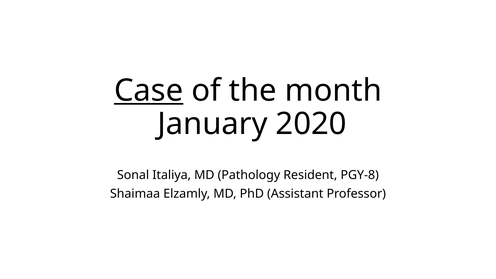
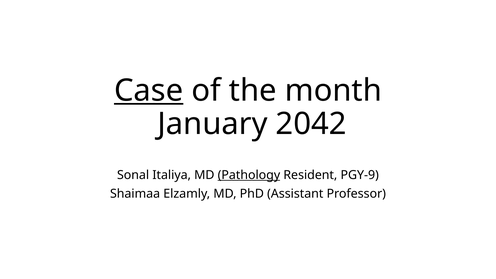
2020: 2020 -> 2042
Pathology underline: none -> present
PGY-8: PGY-8 -> PGY-9
